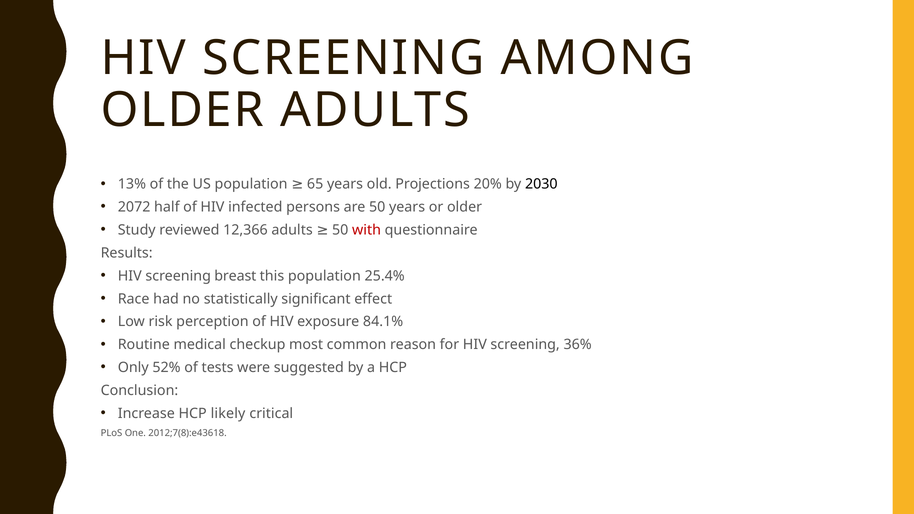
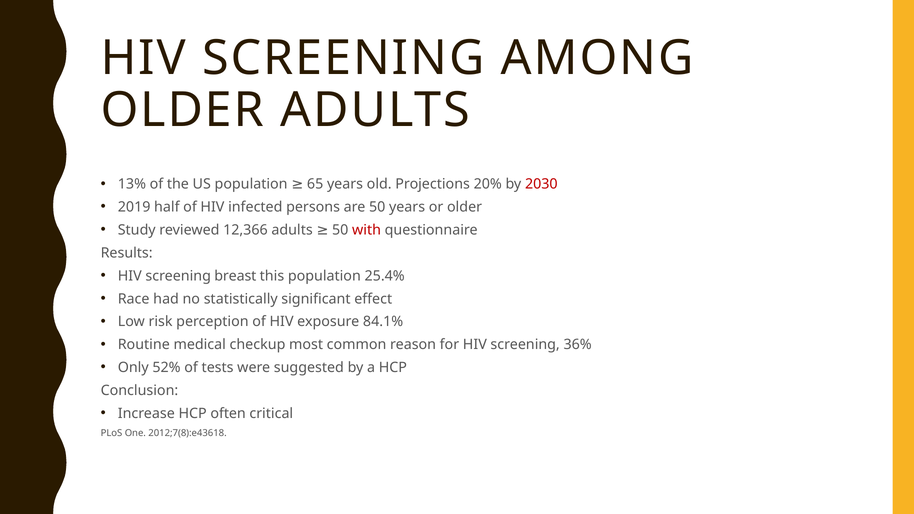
2030 colour: black -> red
2072: 2072 -> 2019
likely: likely -> often
